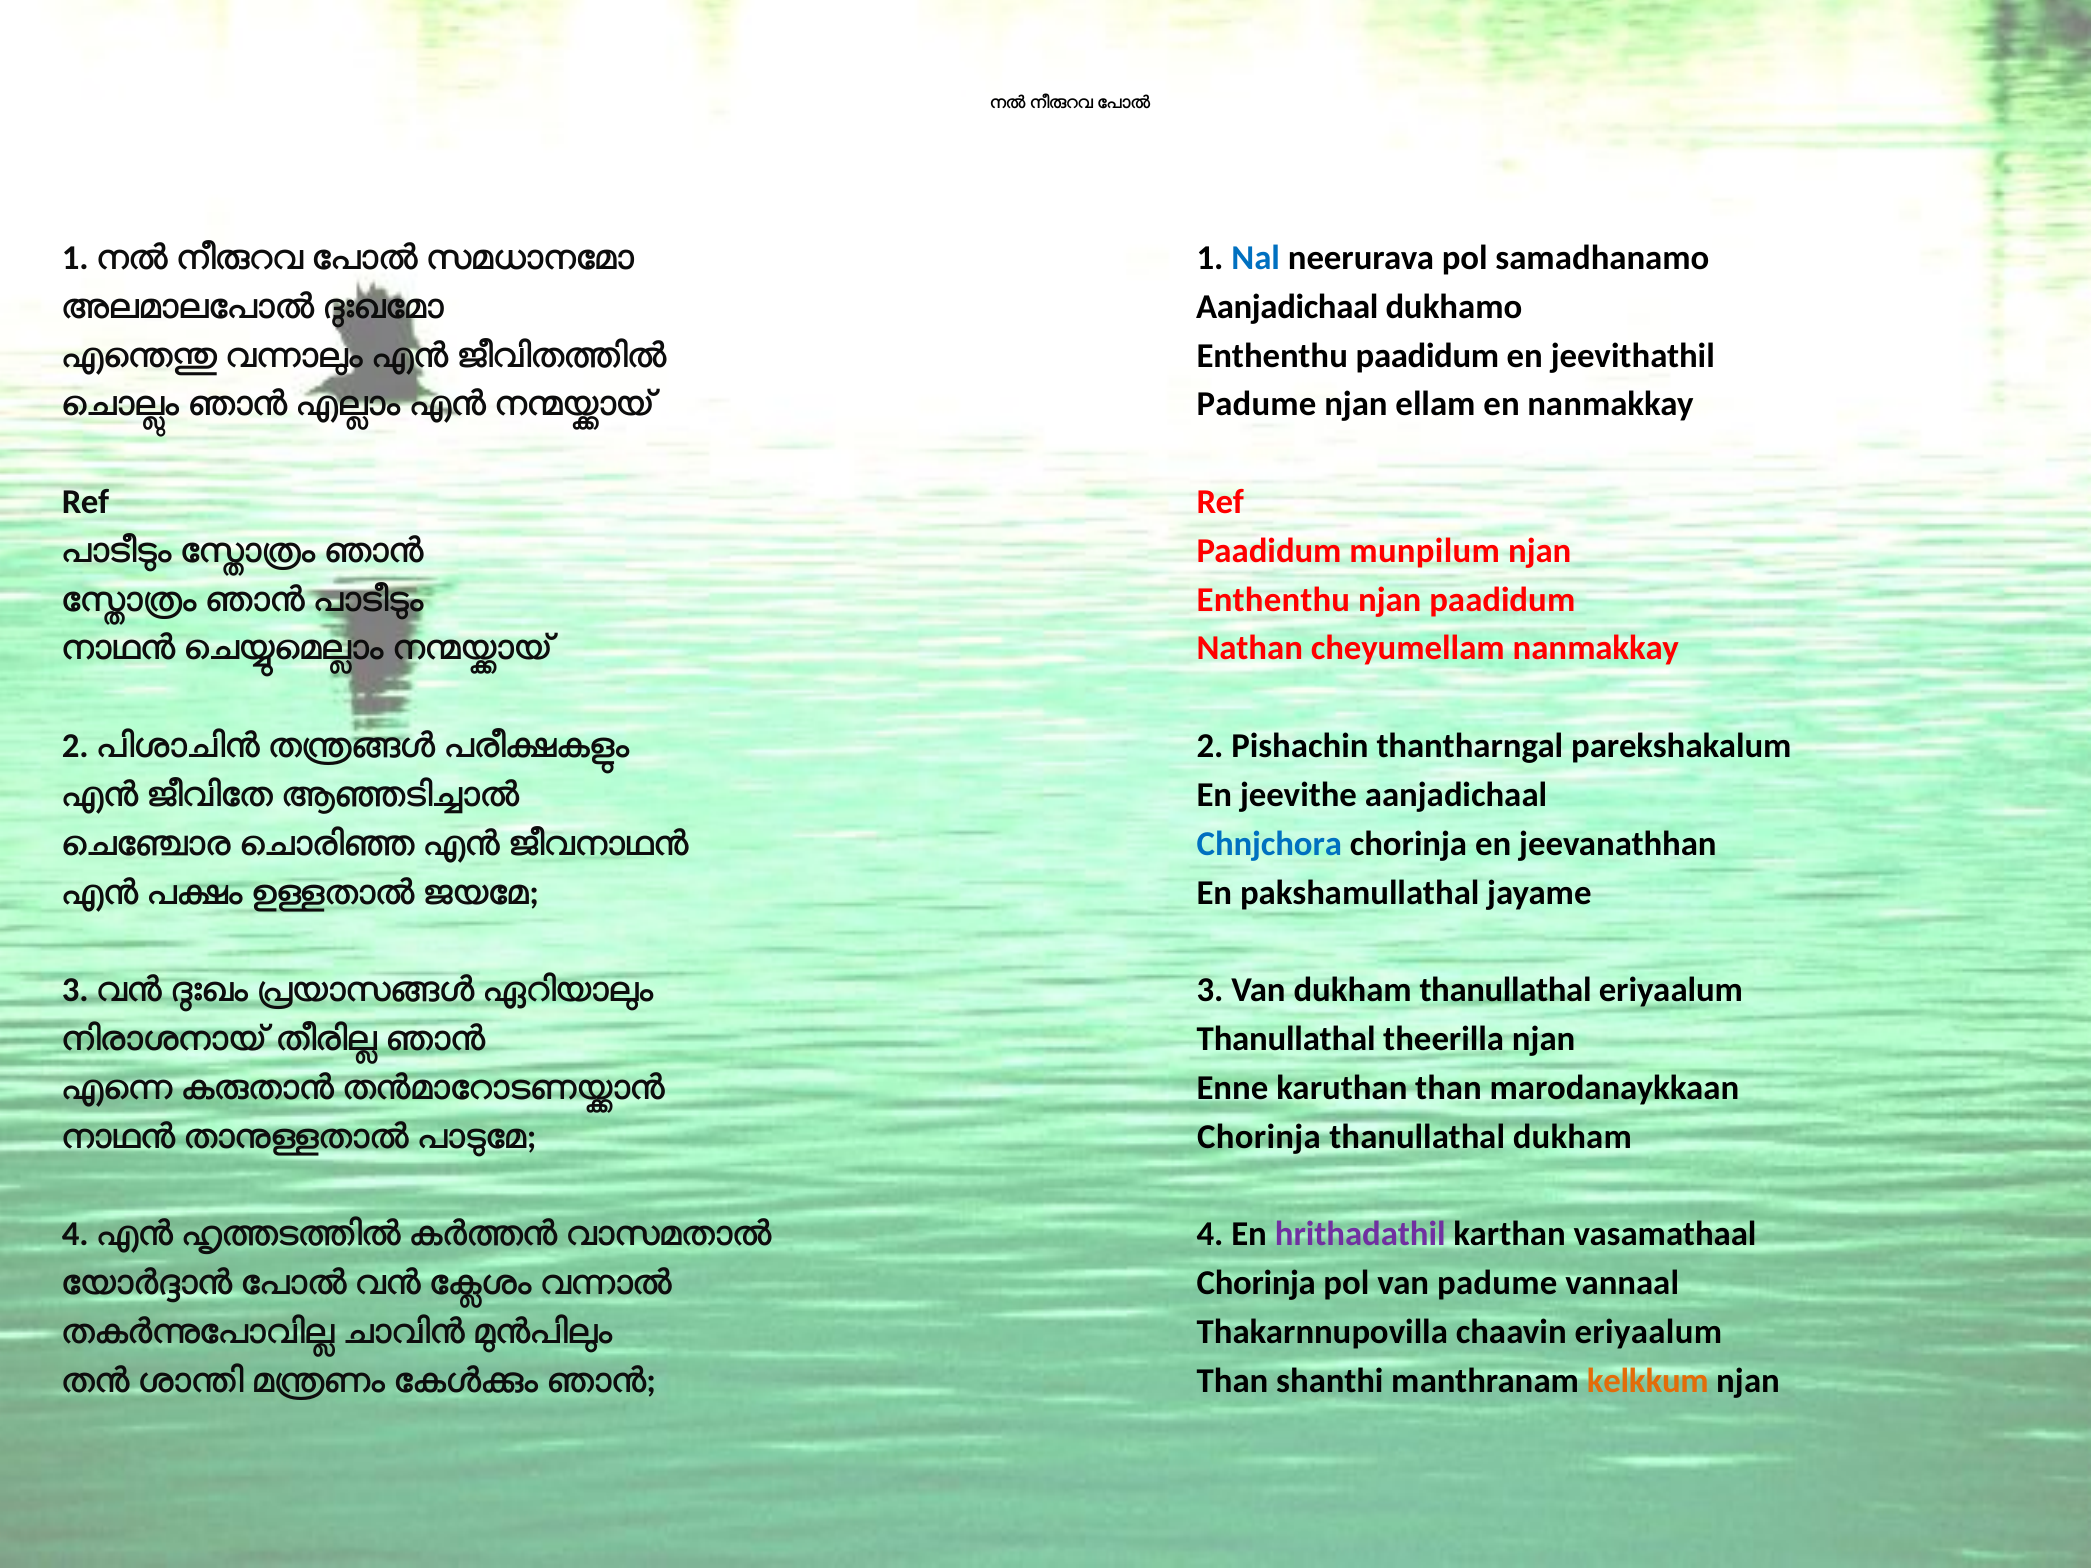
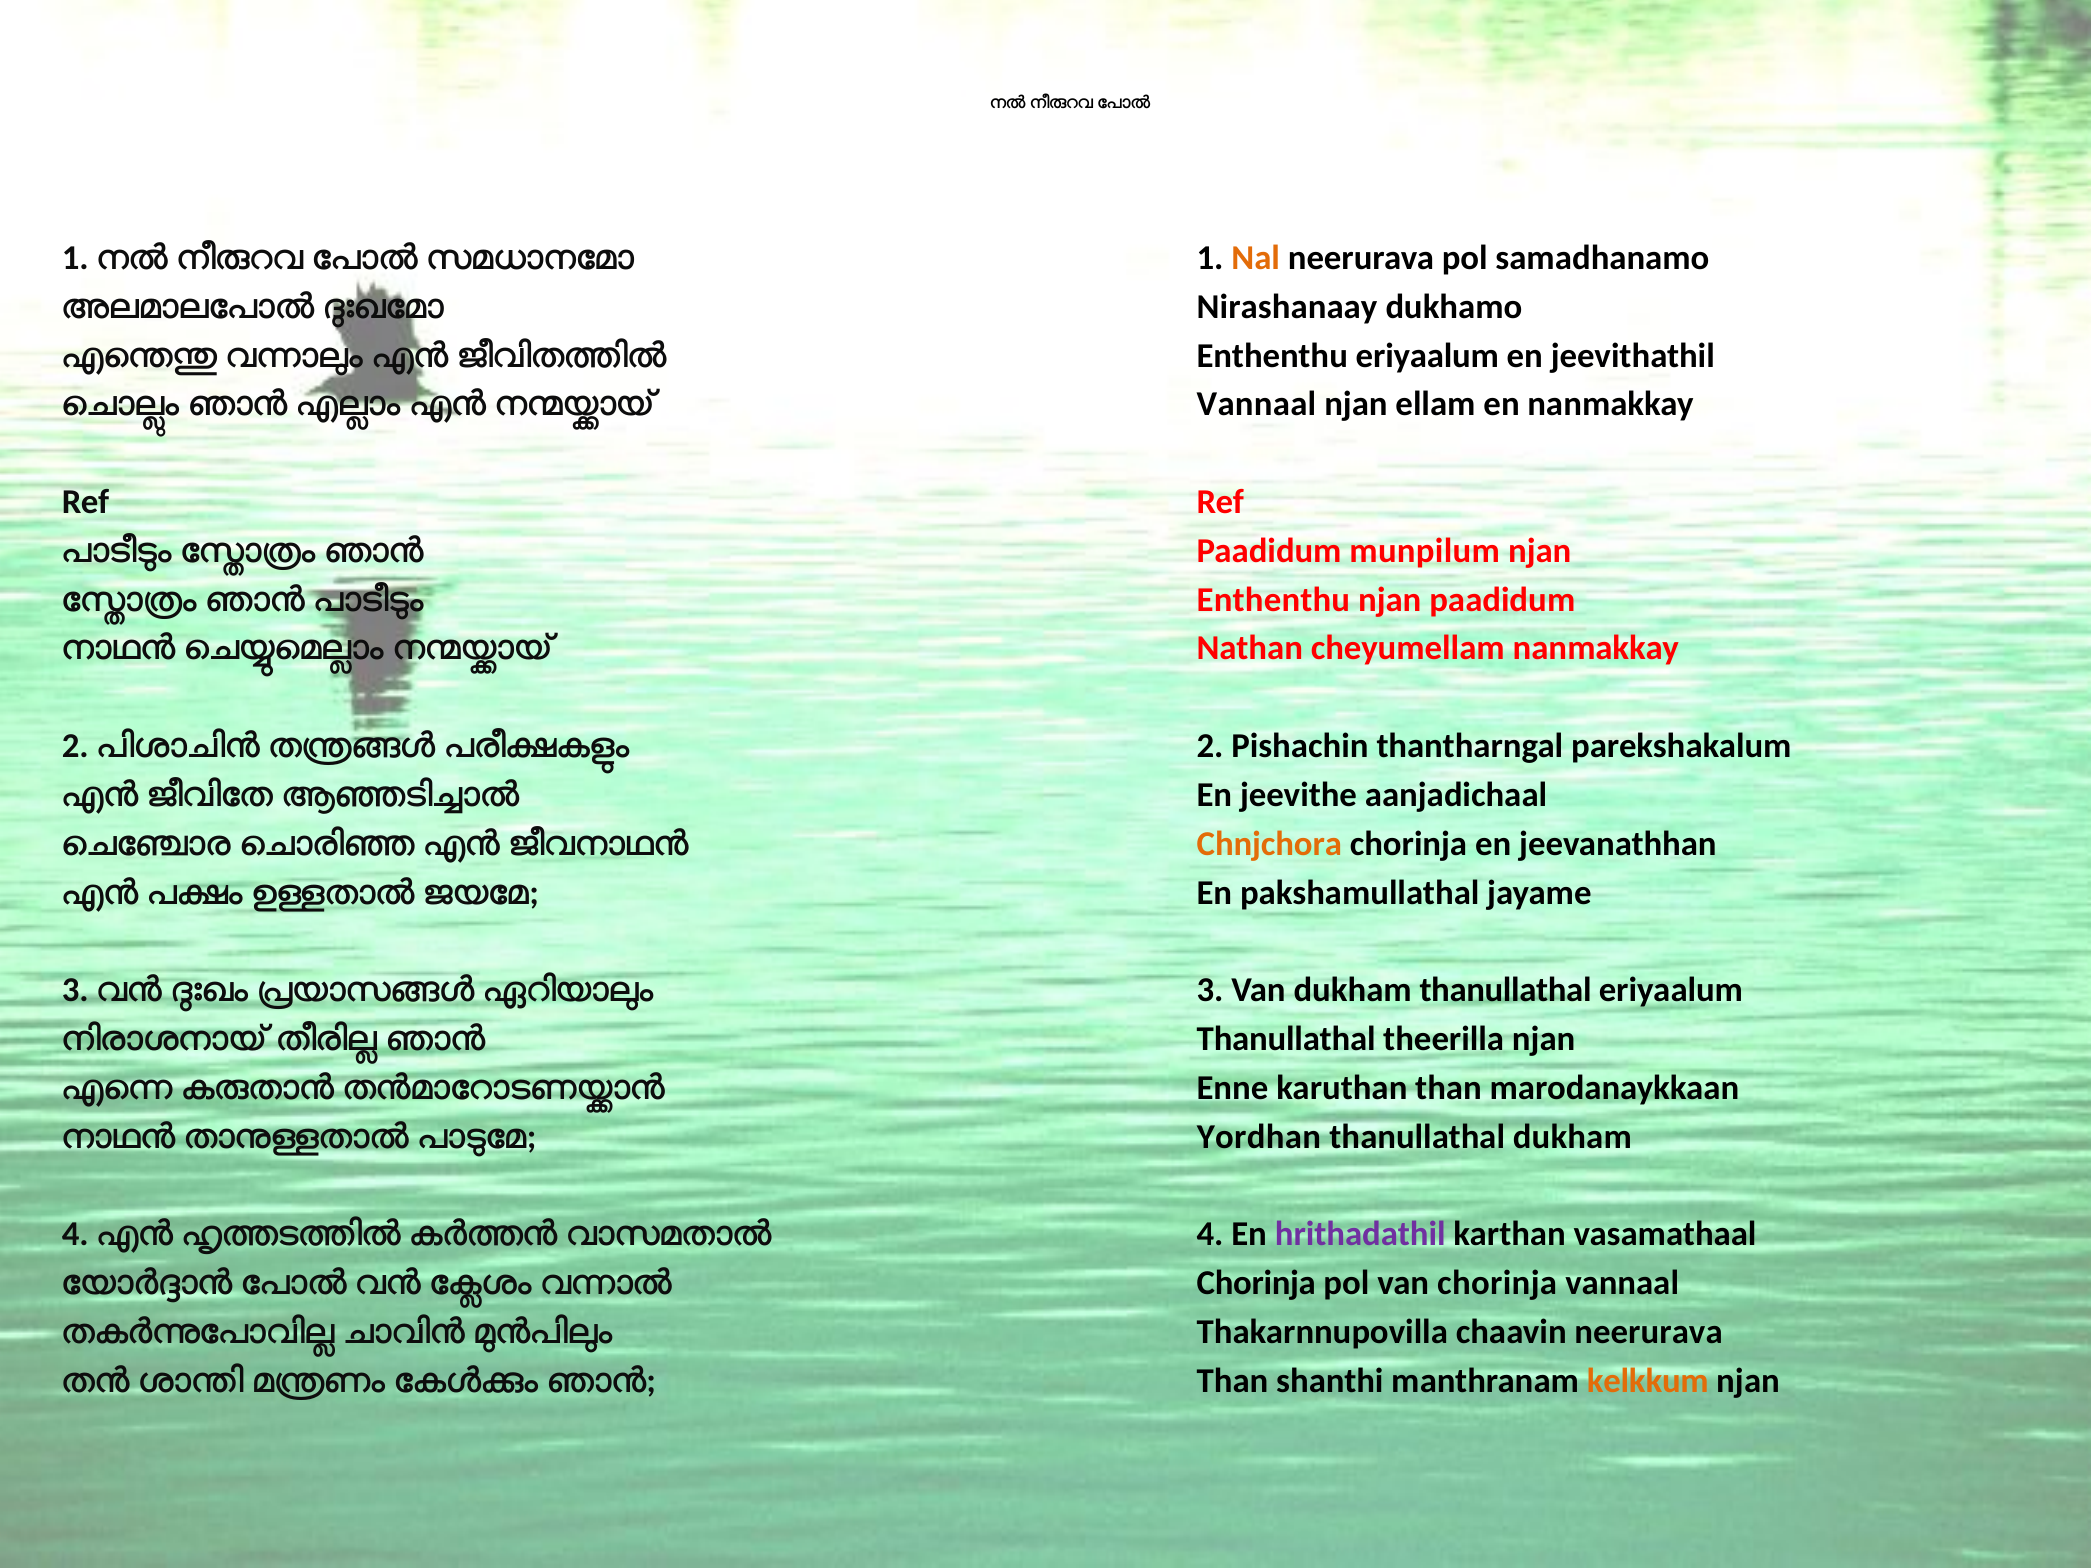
Nal colour: blue -> orange
Aanjadichaal at (1287, 307): Aanjadichaal -> Nirashanaay
Enthenthu paadidum: paadidum -> eriyaalum
Padume at (1257, 404): Padume -> Vannaal
Chnjchora colour: blue -> orange
Chorinja at (1259, 1137): Chorinja -> Yordhan
van padume: padume -> chorinja
chaavin eriyaalum: eriyaalum -> neerurava
